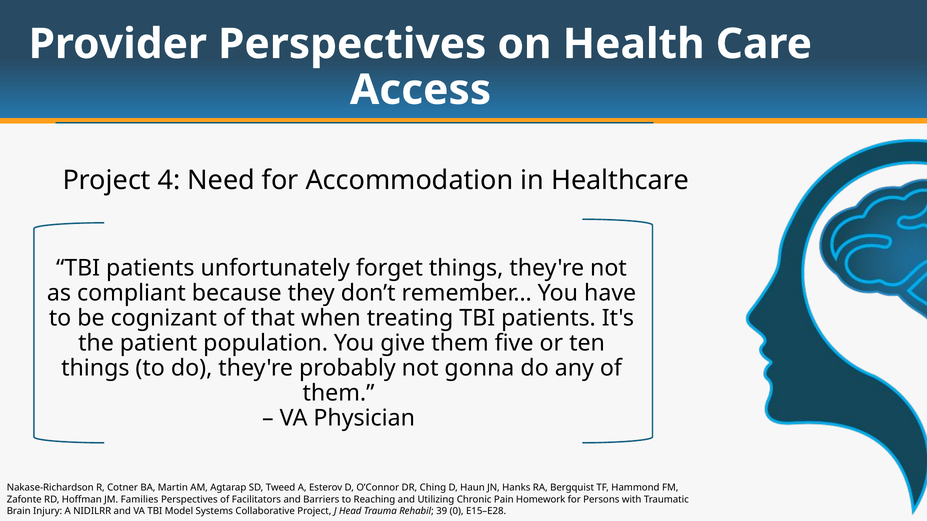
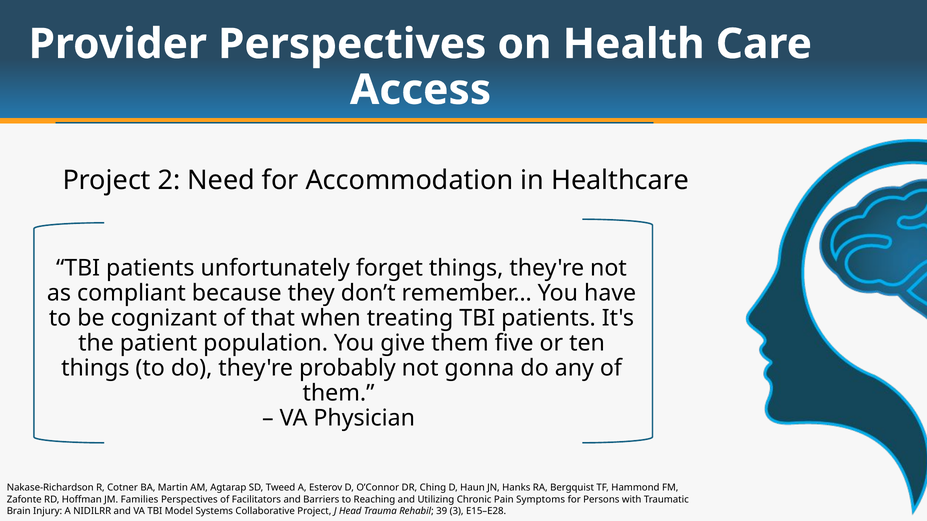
4: 4 -> 2
Homework: Homework -> Symptoms
0: 0 -> 3
